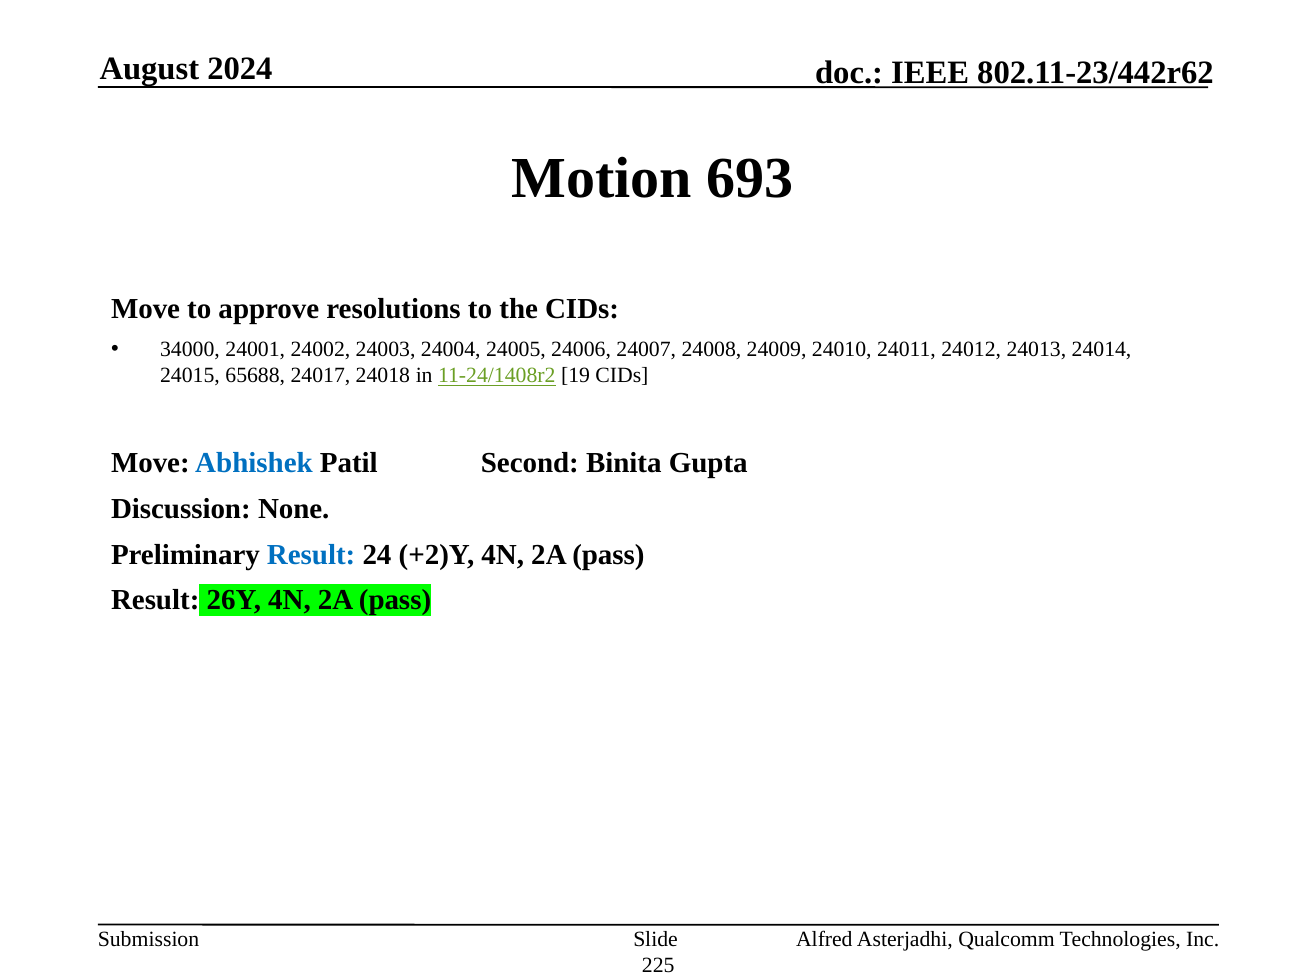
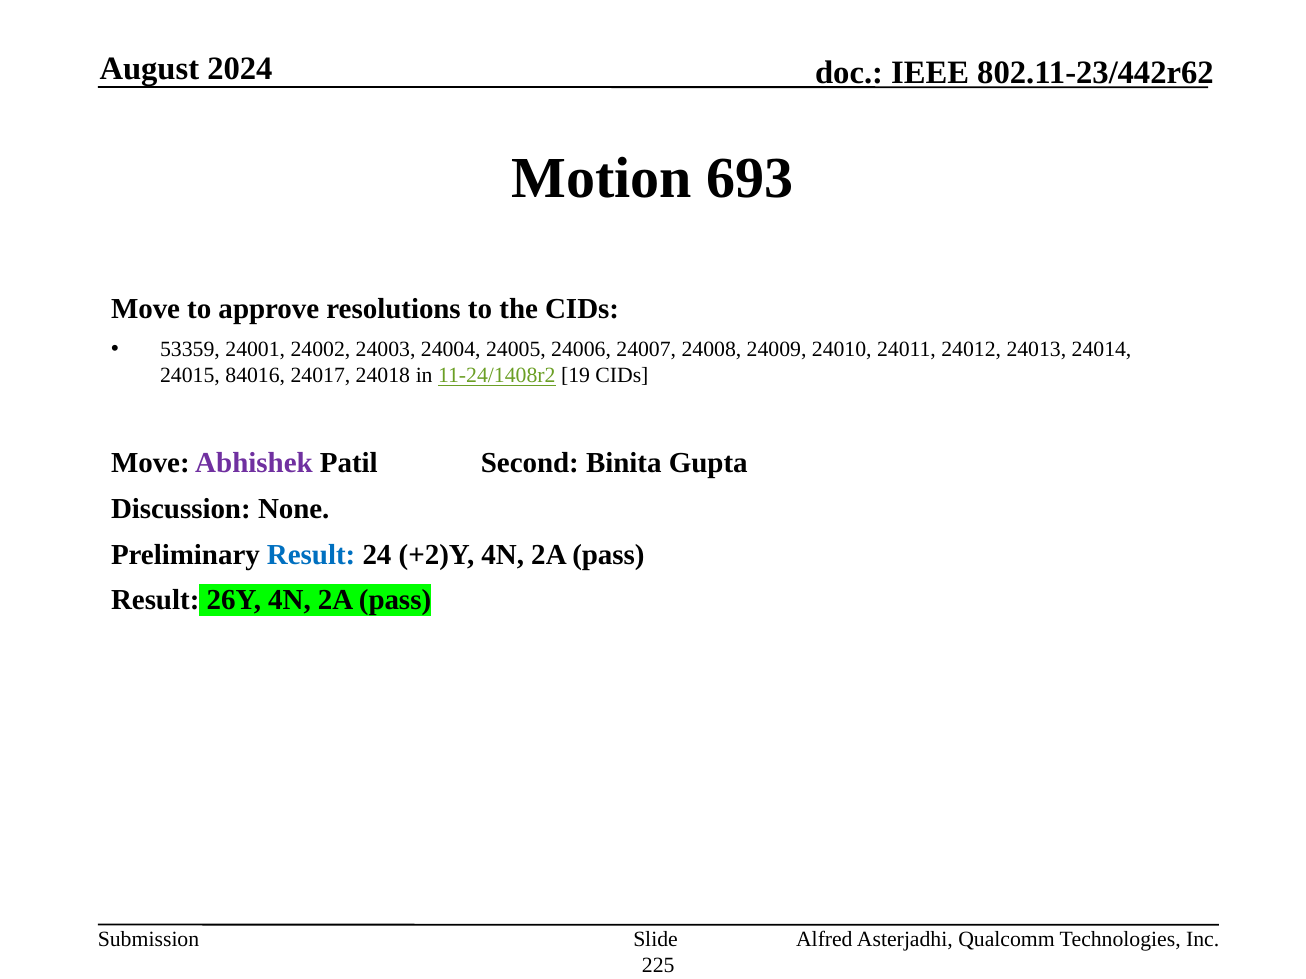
34000: 34000 -> 53359
65688: 65688 -> 84016
Abhishek colour: blue -> purple
